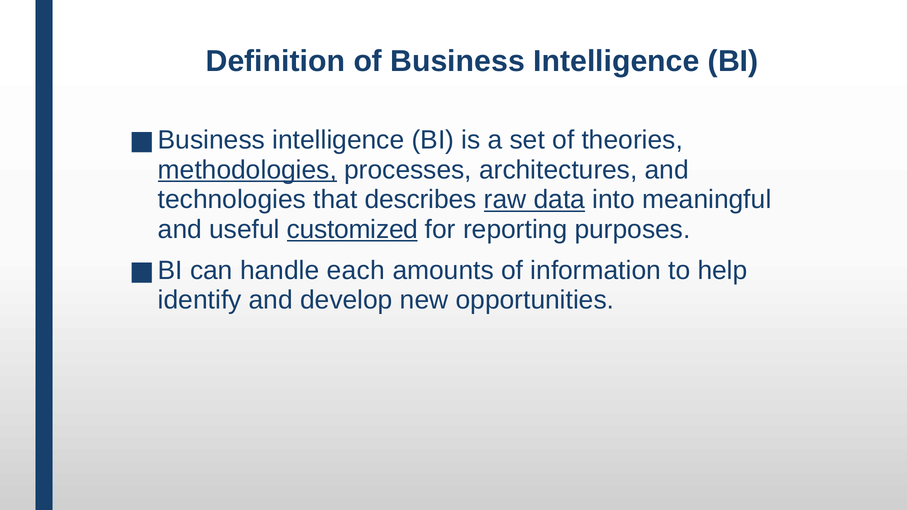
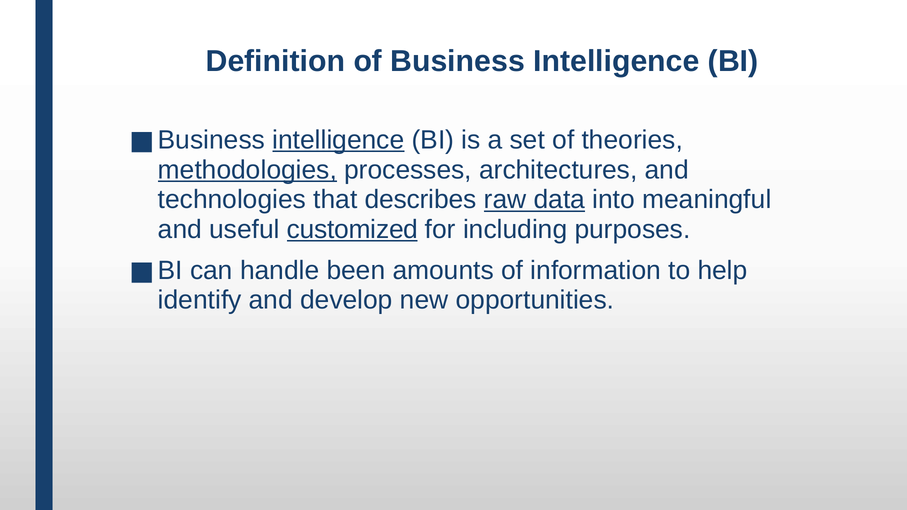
intelligence at (338, 140) underline: none -> present
reporting: reporting -> including
each: each -> been
